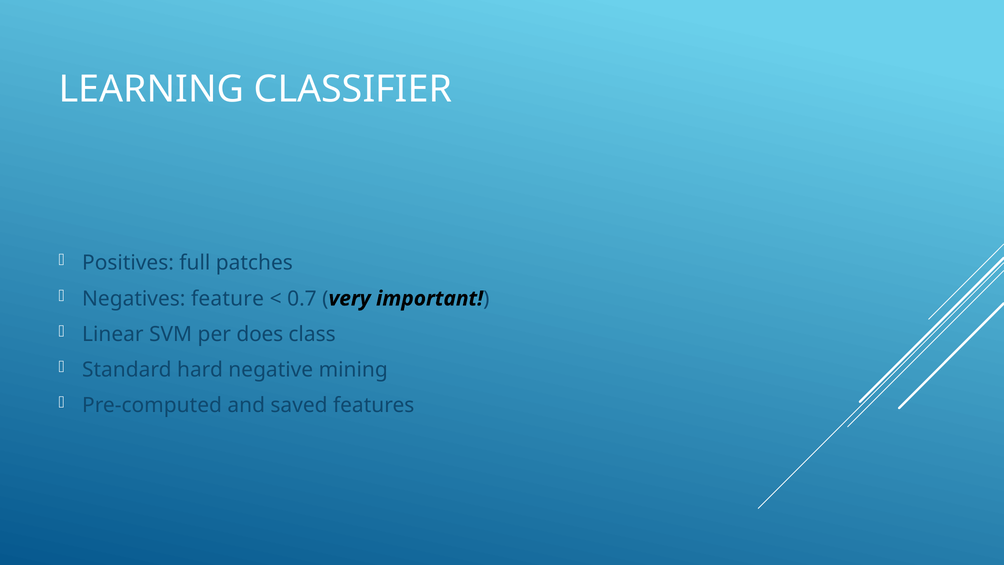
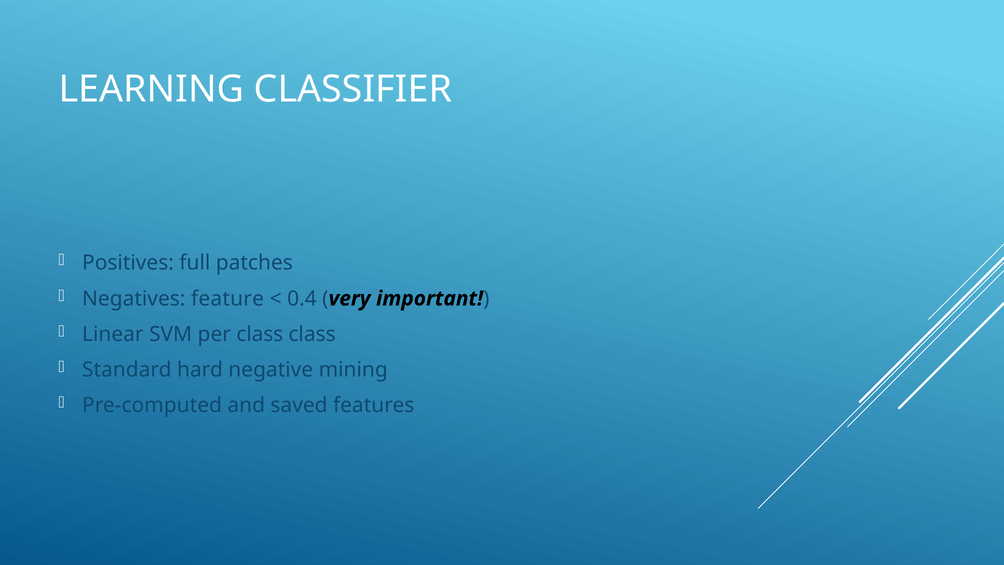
0.7: 0.7 -> 0.4
per does: does -> class
